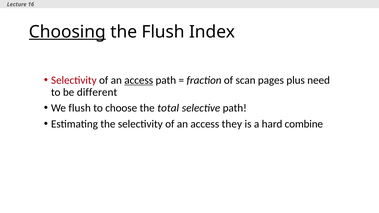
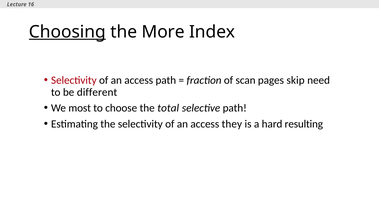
the Flush: Flush -> More
access at (139, 80) underline: present -> none
plus: plus -> skip
We flush: flush -> most
combine: combine -> resulting
